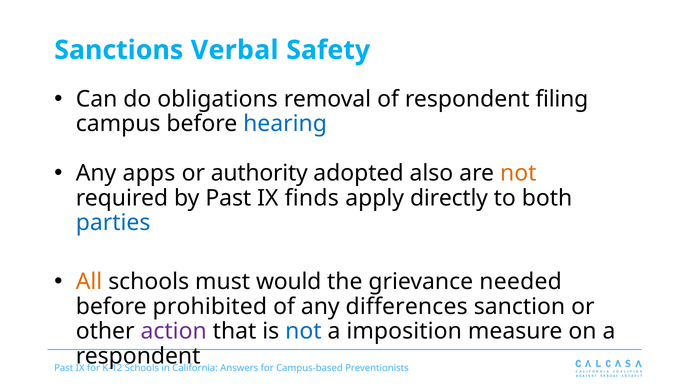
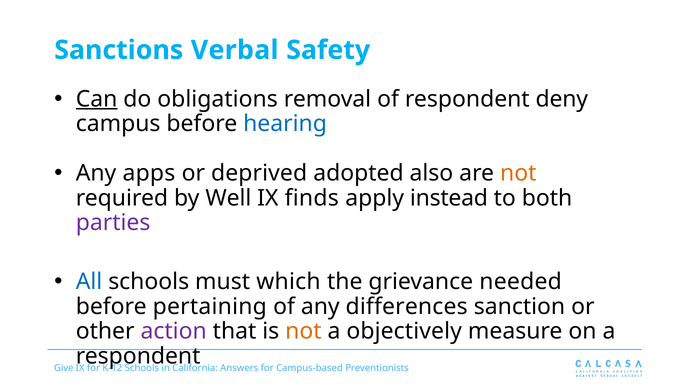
Can underline: none -> present
filing: filing -> deny
authority: authority -> deprived
by Past: Past -> Well
directly: directly -> instead
parties colour: blue -> purple
All colour: orange -> blue
would: would -> which
prohibited: prohibited -> pertaining
not at (303, 332) colour: blue -> orange
imposition: imposition -> objectively
Past at (64, 369): Past -> Give
